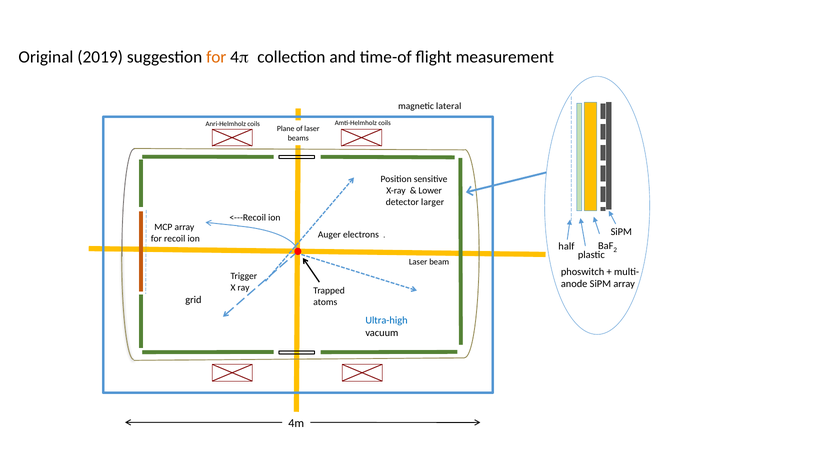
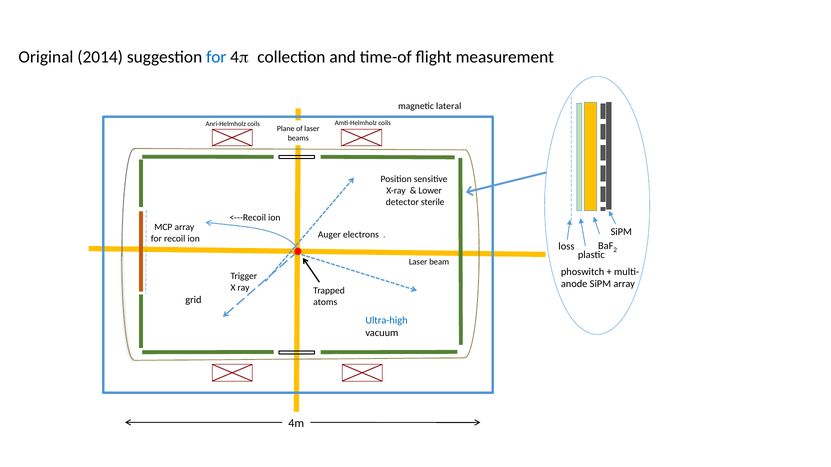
2019: 2019 -> 2014
for at (216, 57) colour: orange -> blue
larger: larger -> sterile
half: half -> loss
